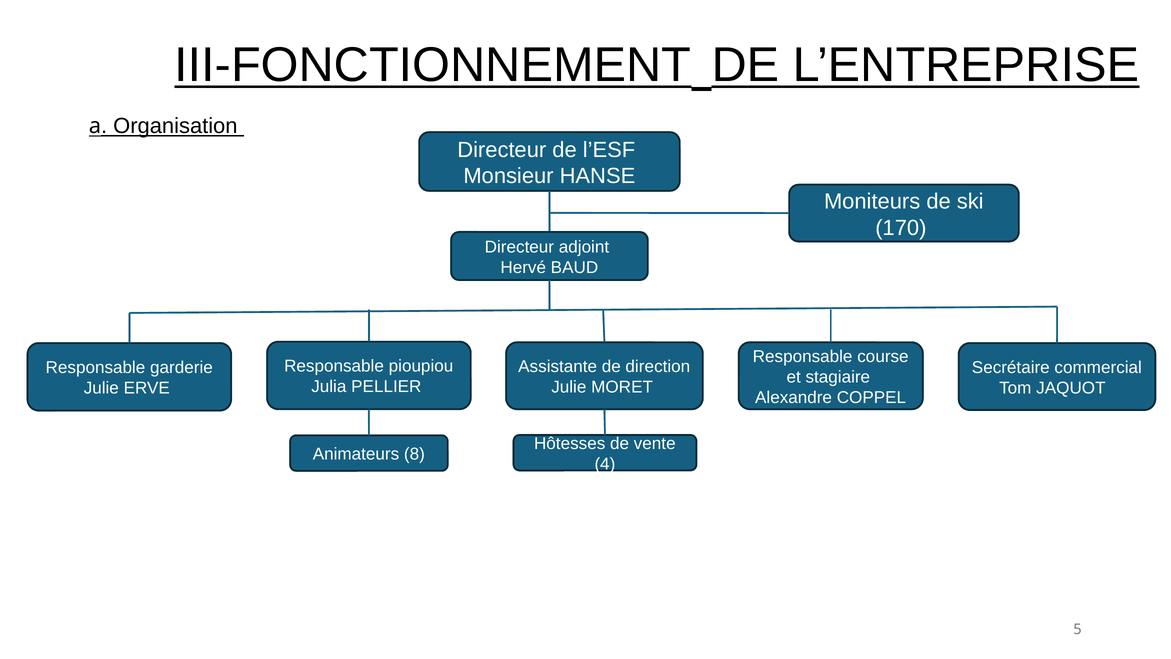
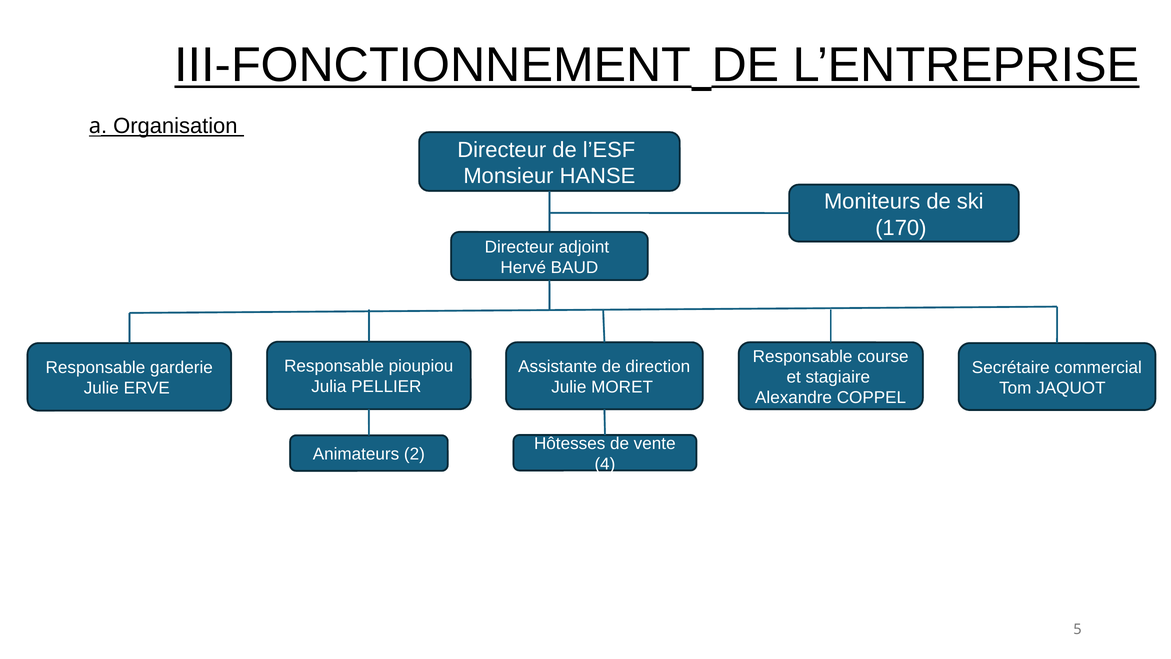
8: 8 -> 2
